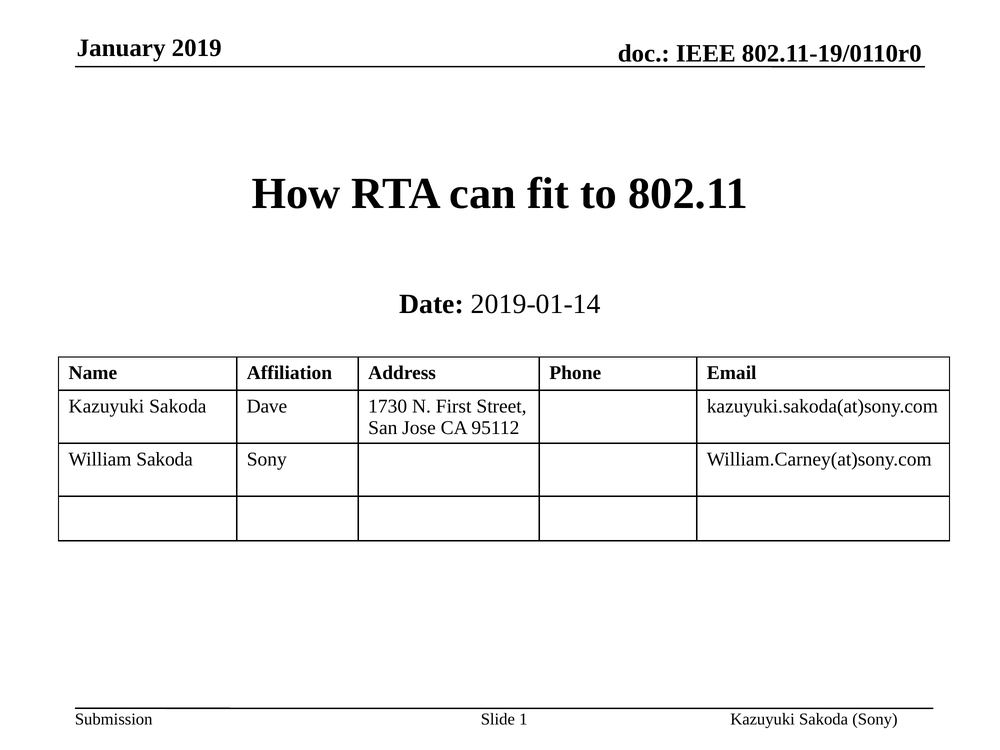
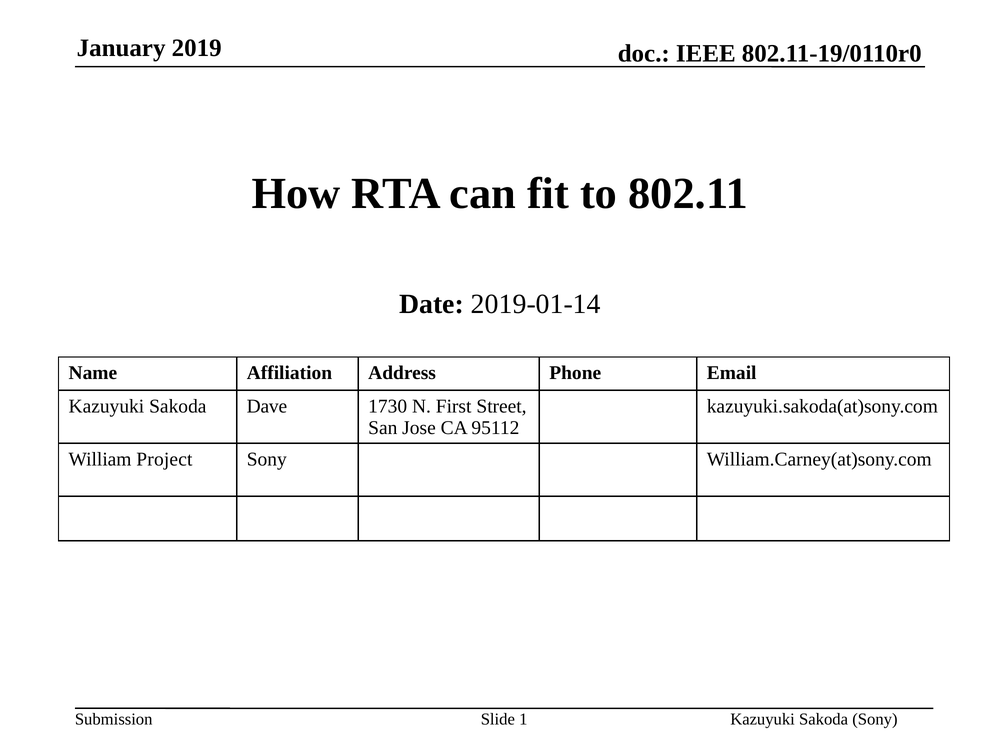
William Sakoda: Sakoda -> Project
